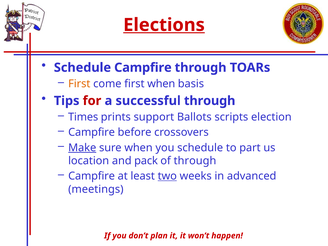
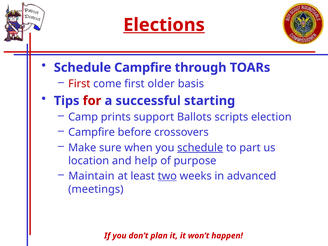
First at (79, 84) colour: orange -> red
first when: when -> older
successful through: through -> starting
Times: Times -> Camp
Make underline: present -> none
schedule at (200, 148) underline: none -> present
pack: pack -> help
of through: through -> purpose
Campfire at (92, 176): Campfire -> Maintain
